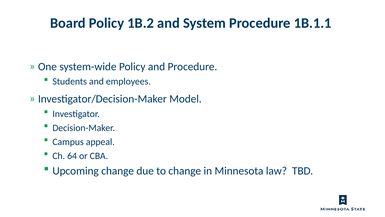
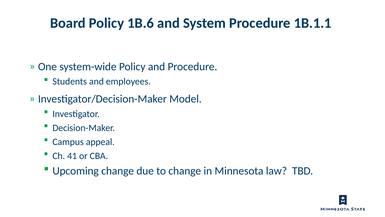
1B.2: 1B.2 -> 1B.6
64: 64 -> 41
